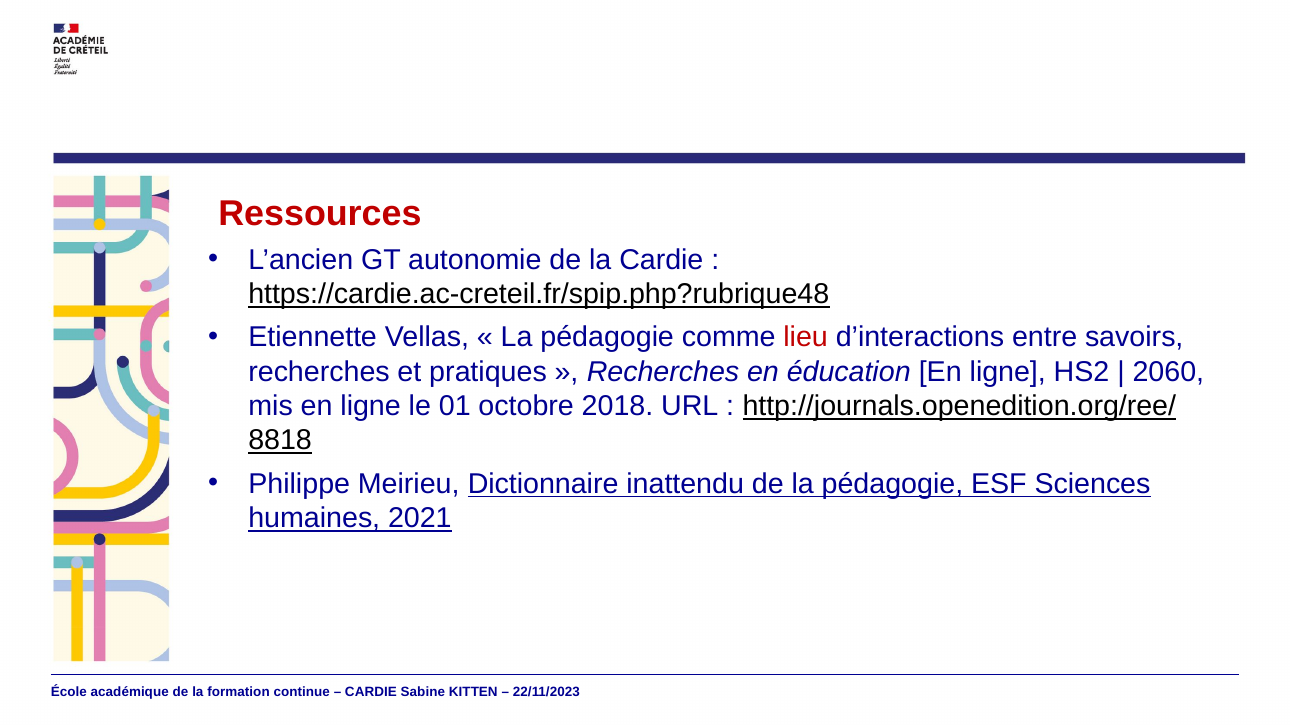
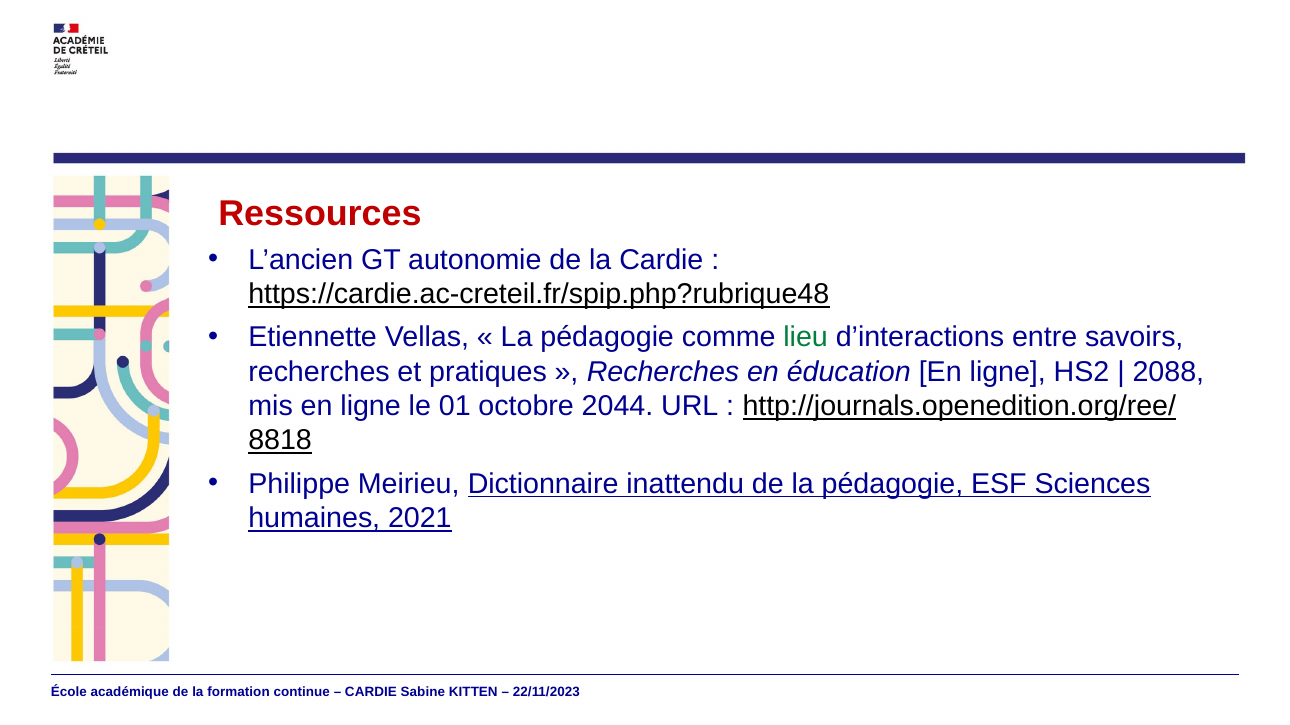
lieu colour: red -> green
2060: 2060 -> 2088
2018: 2018 -> 2044
